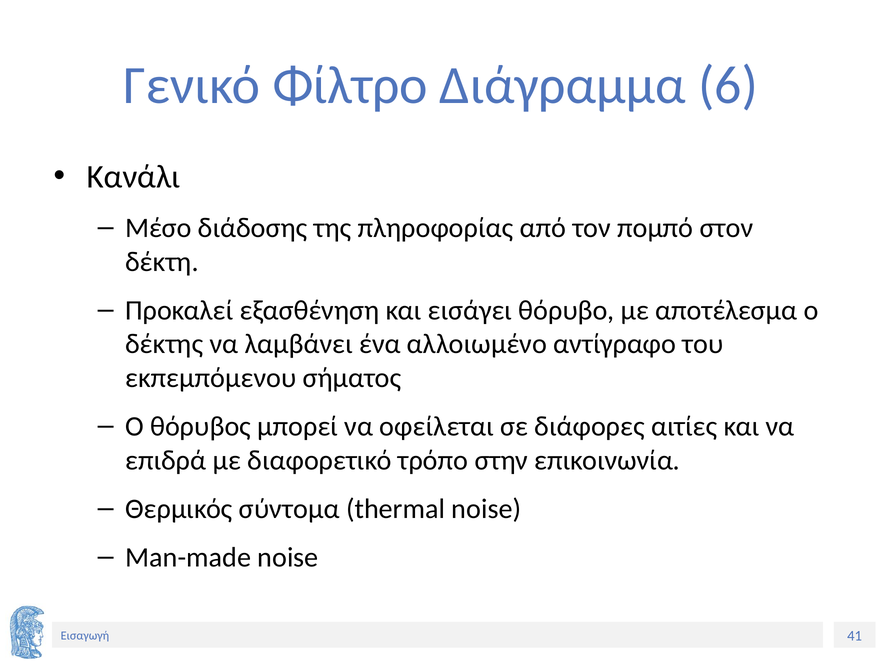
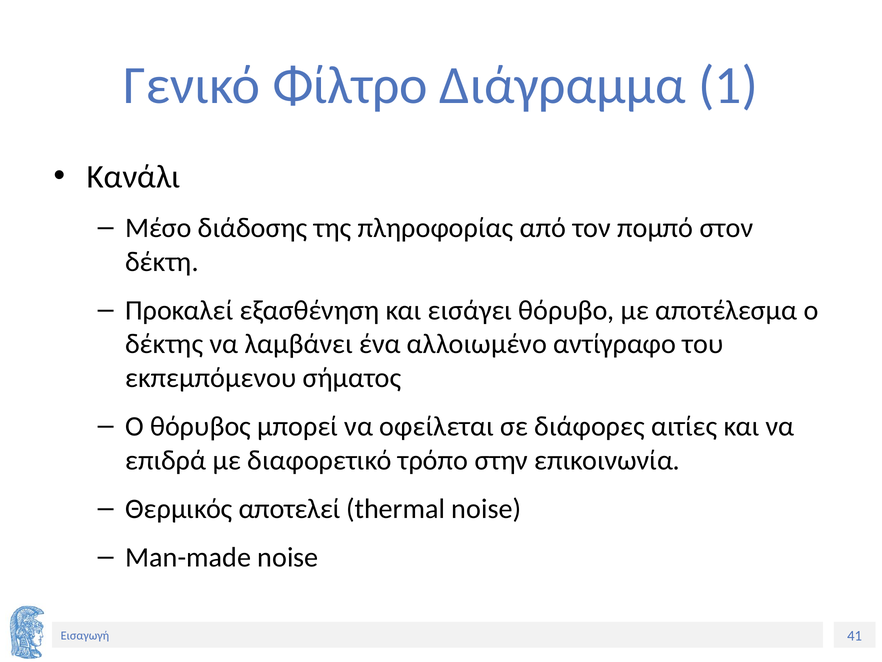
6: 6 -> 1
σύντομα: σύντομα -> αποτελεί
